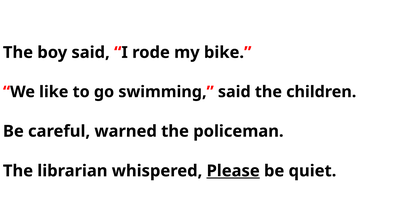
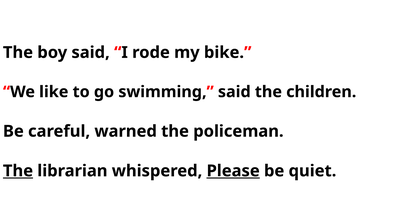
The at (18, 171) underline: none -> present
